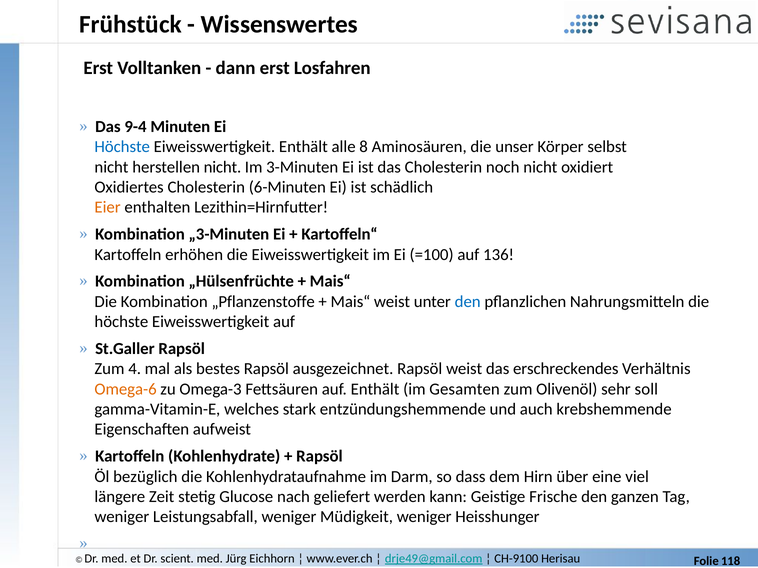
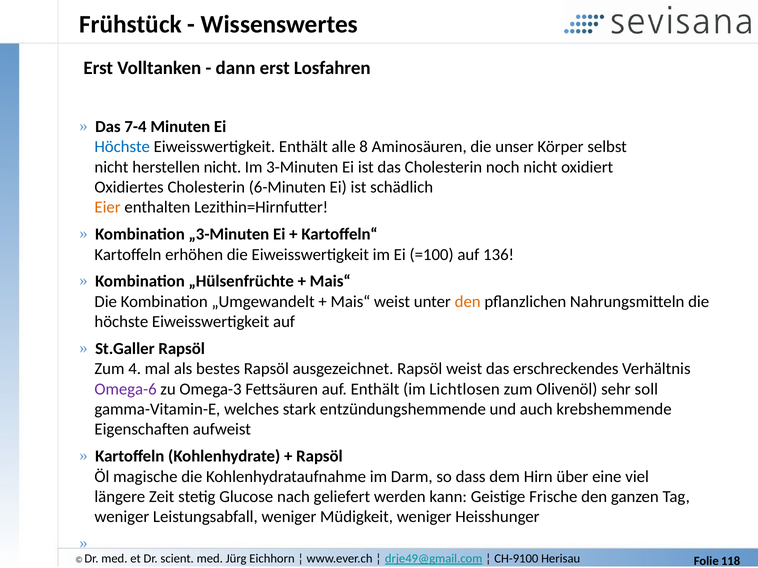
9-4: 9-4 -> 7-4
„Pflanzenstoffe: „Pflanzenstoffe -> „Umgewandelt
den at (468, 302) colour: blue -> orange
Omega-6 colour: orange -> purple
Gesamten: Gesamten -> Lichtlosen
bezüglich: bezüglich -> magische
